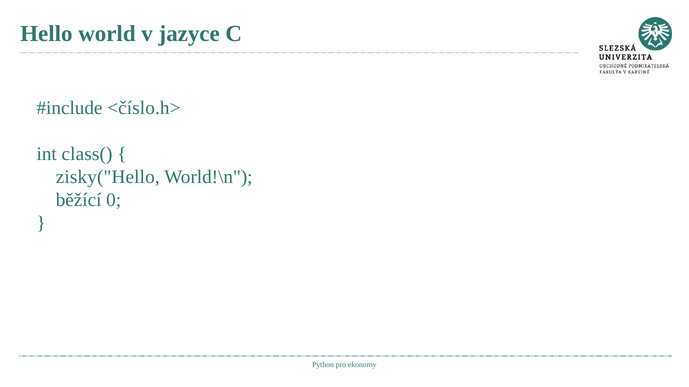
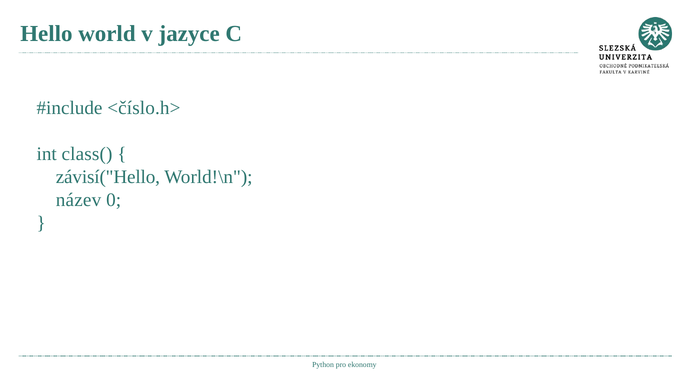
zisky("Hello: zisky("Hello -> závisí("Hello
běžící: běžící -> název
